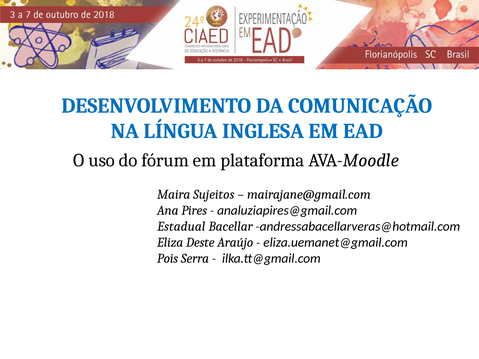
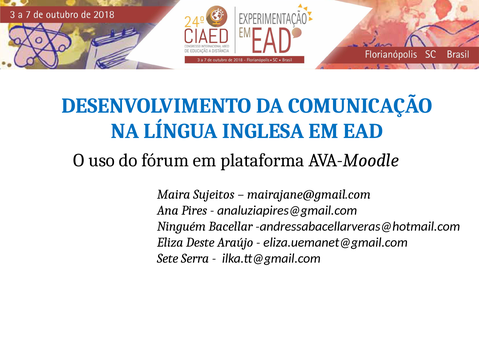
Estadual: Estadual -> Ninguém
Pois: Pois -> Sete
